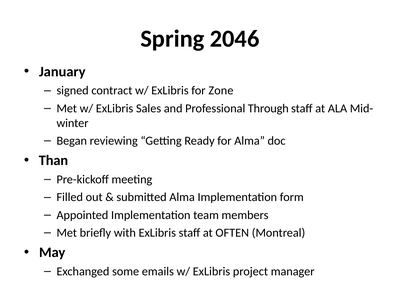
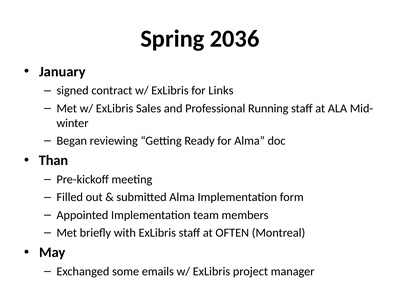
2046: 2046 -> 2036
Zone: Zone -> Links
Through: Through -> Running
